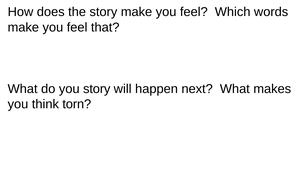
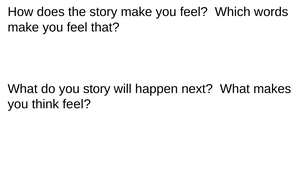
think torn: torn -> feel
